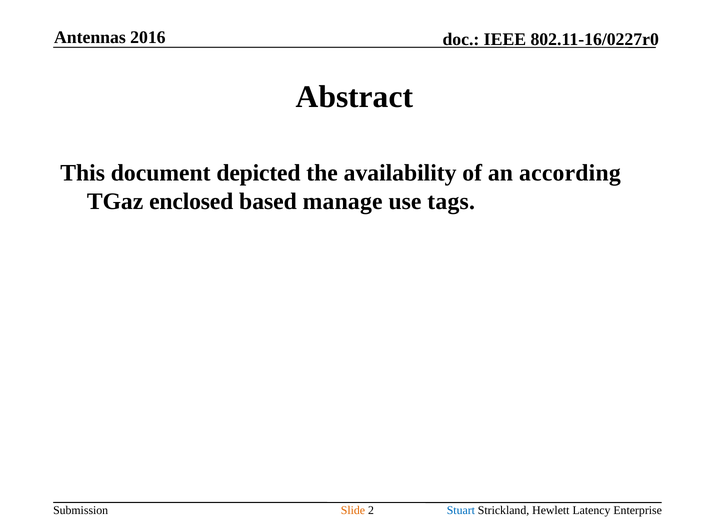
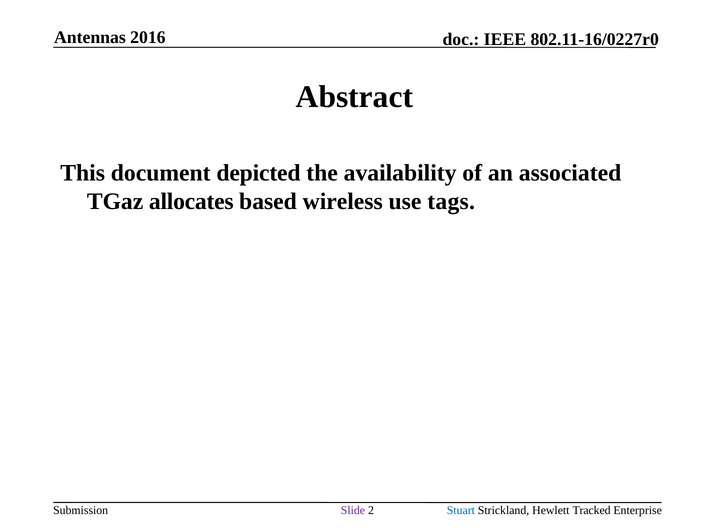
according: according -> associated
enclosed: enclosed -> allocates
manage: manage -> wireless
Slide colour: orange -> purple
Latency: Latency -> Tracked
